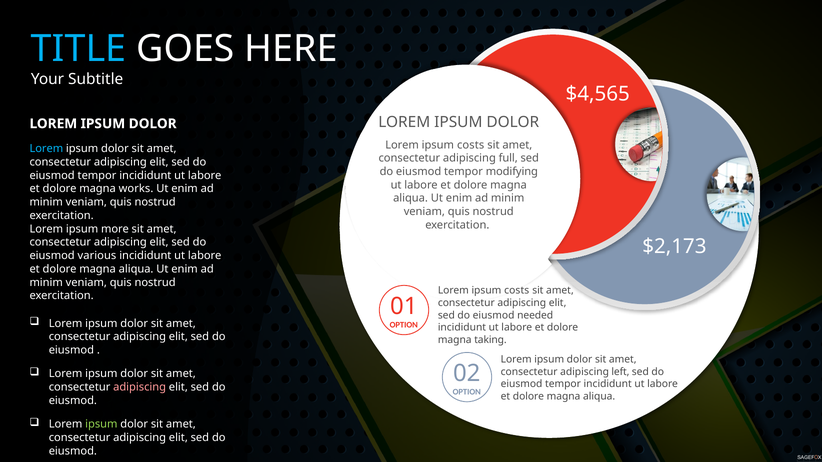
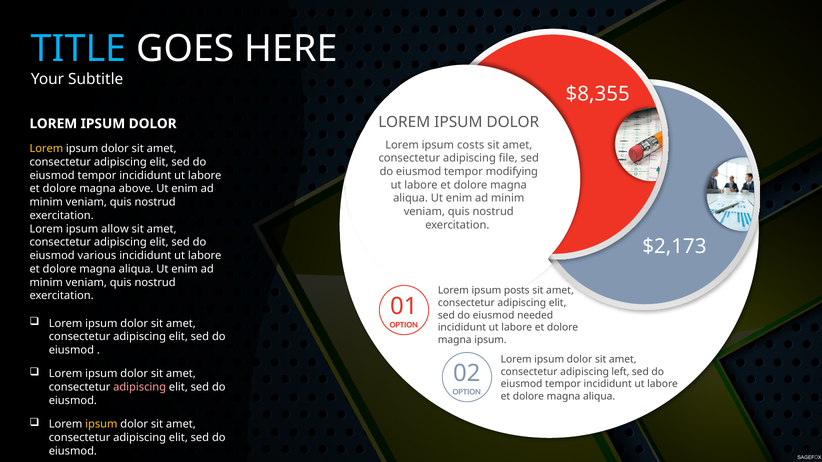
$4,565: $4,565 -> $8,355
Lorem at (46, 149) colour: light blue -> yellow
full: full -> file
works: works -> above
more: more -> allow
costs at (517, 291): costs -> posts
magna taking: taking -> ipsum
ipsum at (101, 425) colour: light green -> yellow
